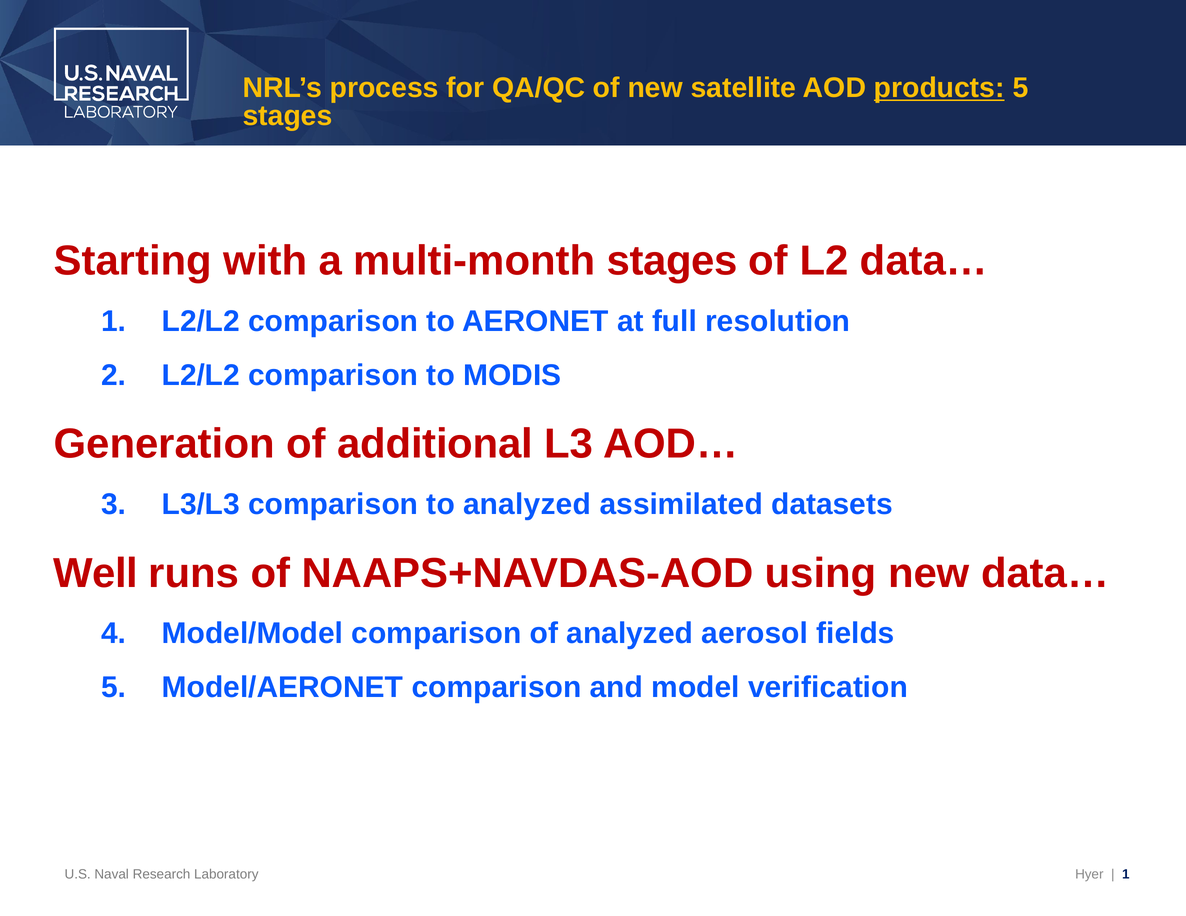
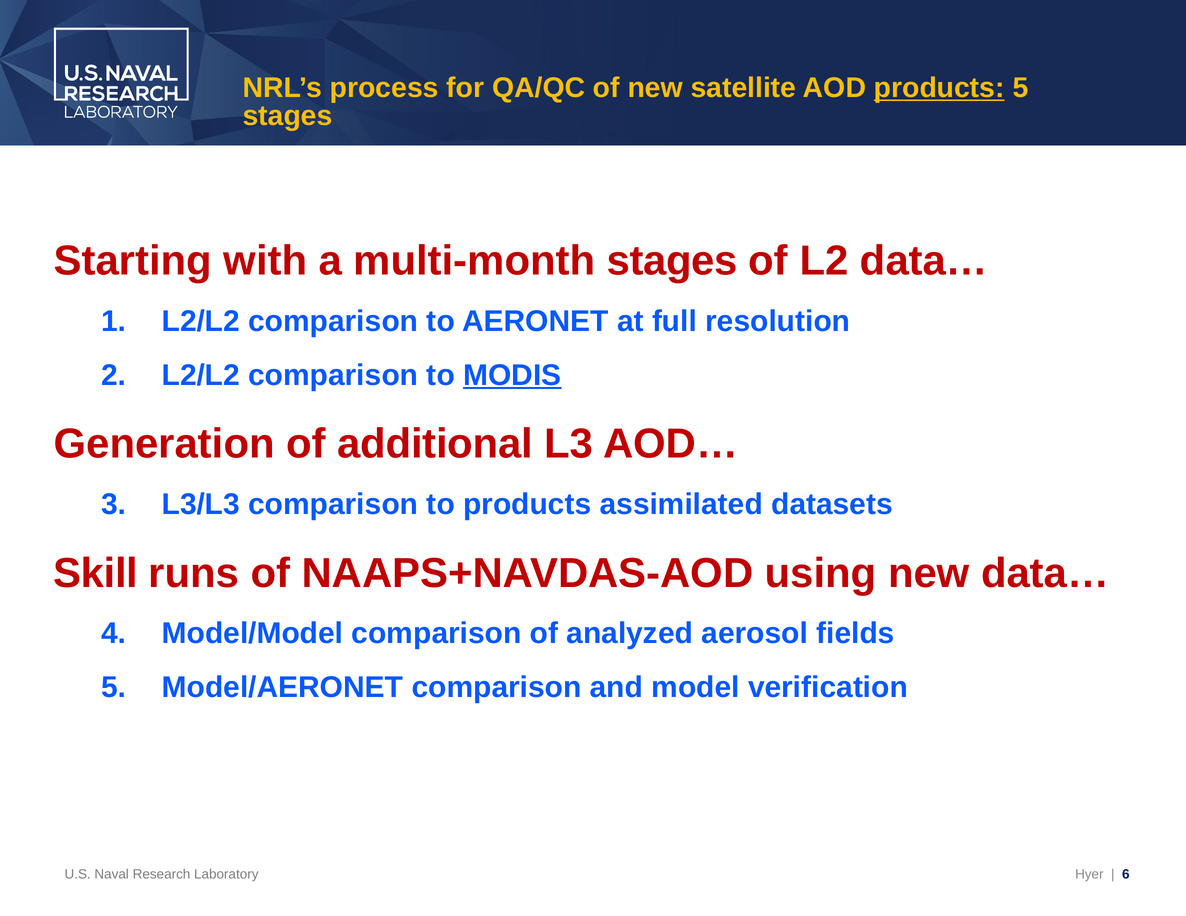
MODIS underline: none -> present
to analyzed: analyzed -> products
Well: Well -> Skill
1 at (1126, 875): 1 -> 6
